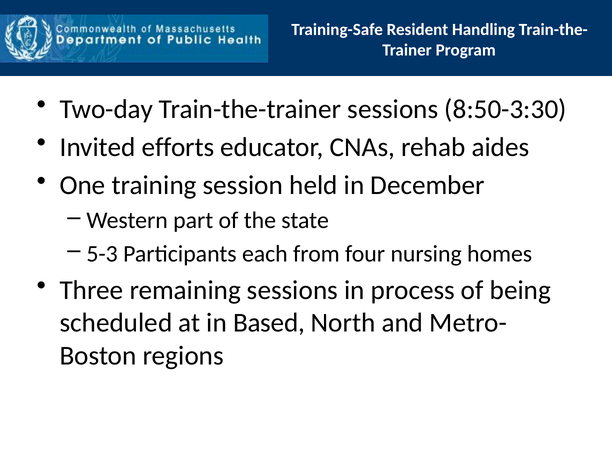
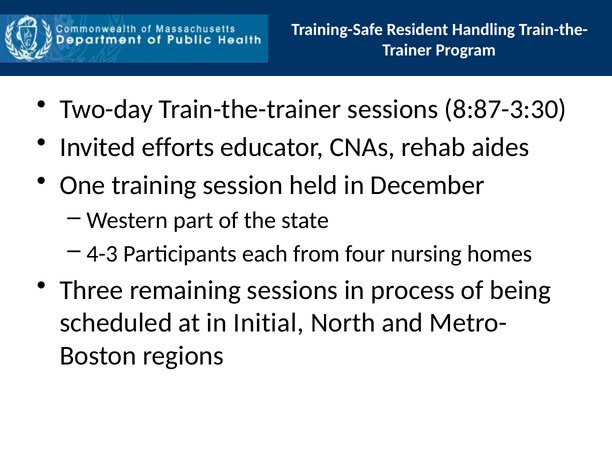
8:50-3:30: 8:50-3:30 -> 8:87-3:30
5-3: 5-3 -> 4-3
Based: Based -> Initial
